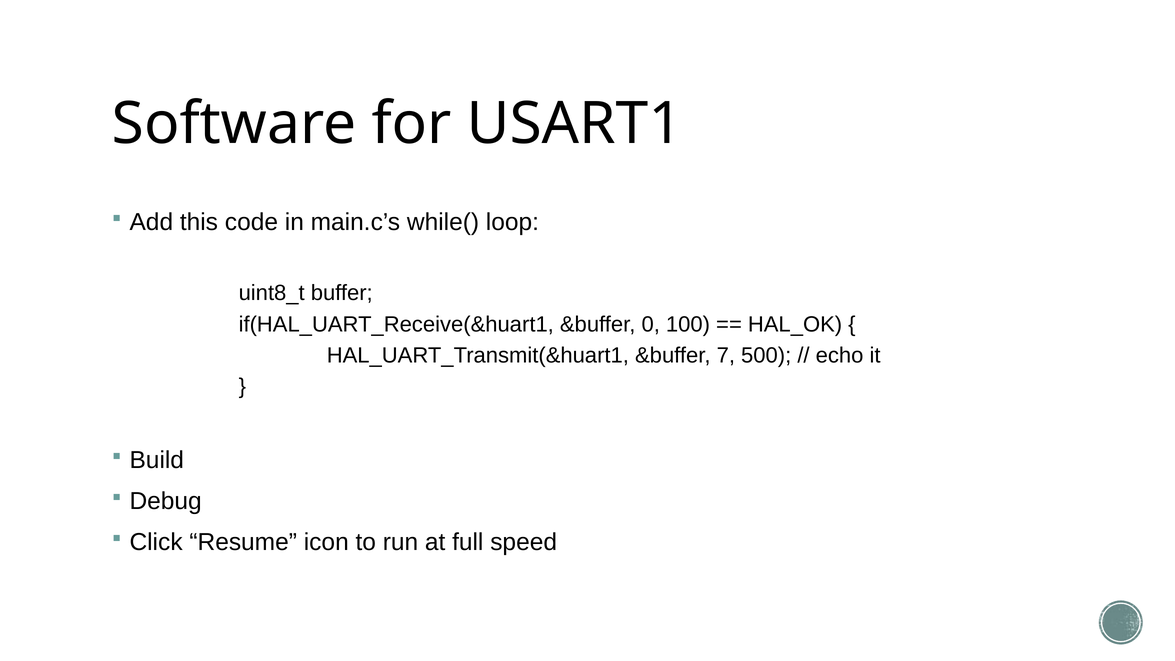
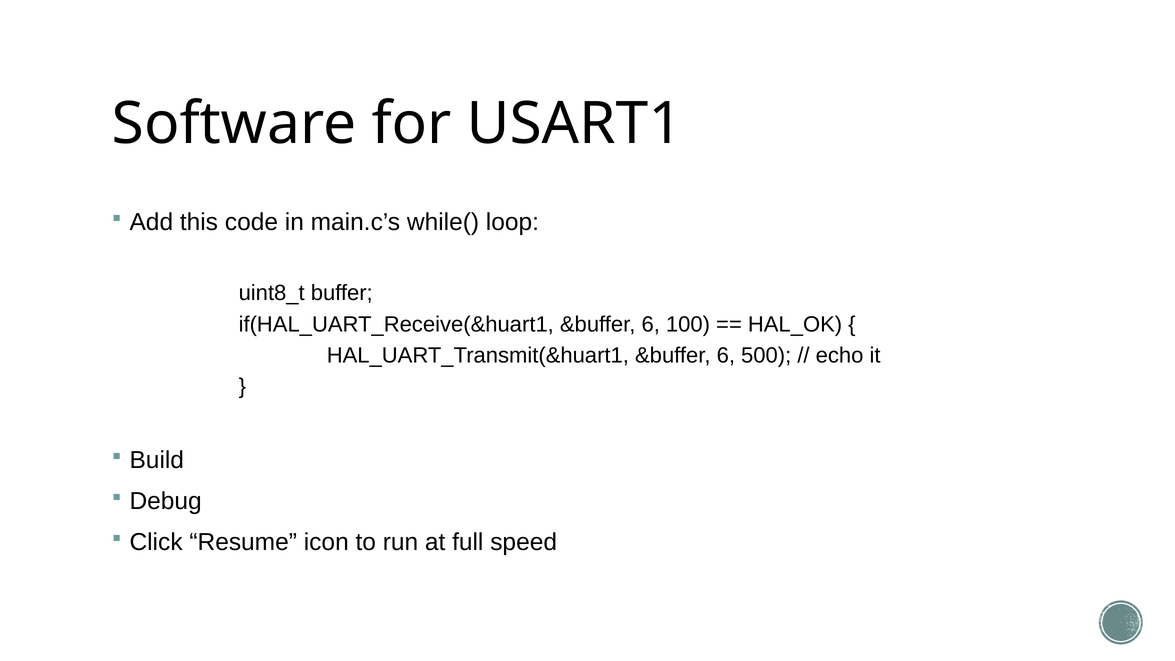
if(HAL_UART_Receive(&huart1 &buffer 0: 0 -> 6
HAL_UART_Transmit(&huart1 &buffer 7: 7 -> 6
